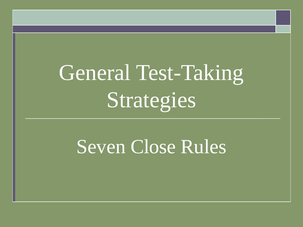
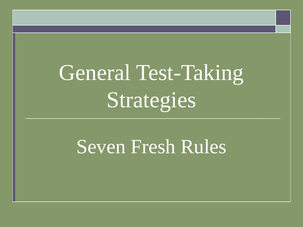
Close: Close -> Fresh
